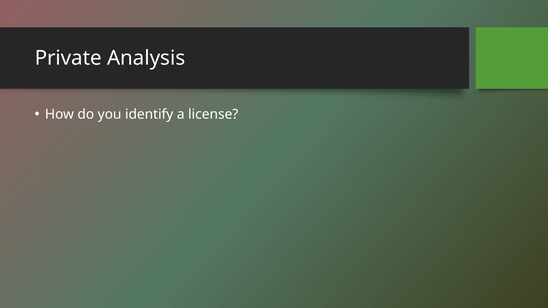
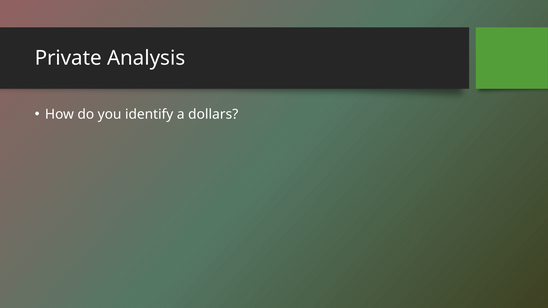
license: license -> dollars
